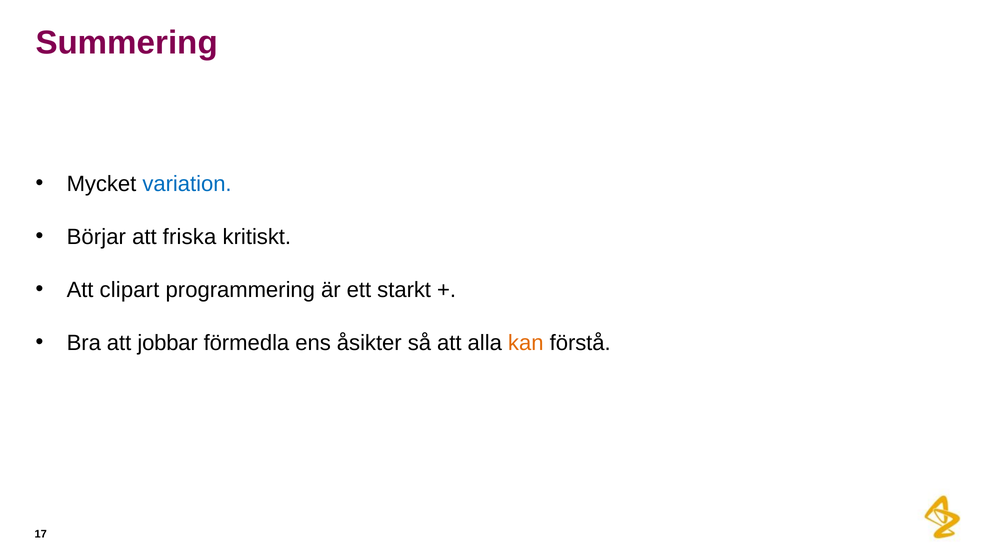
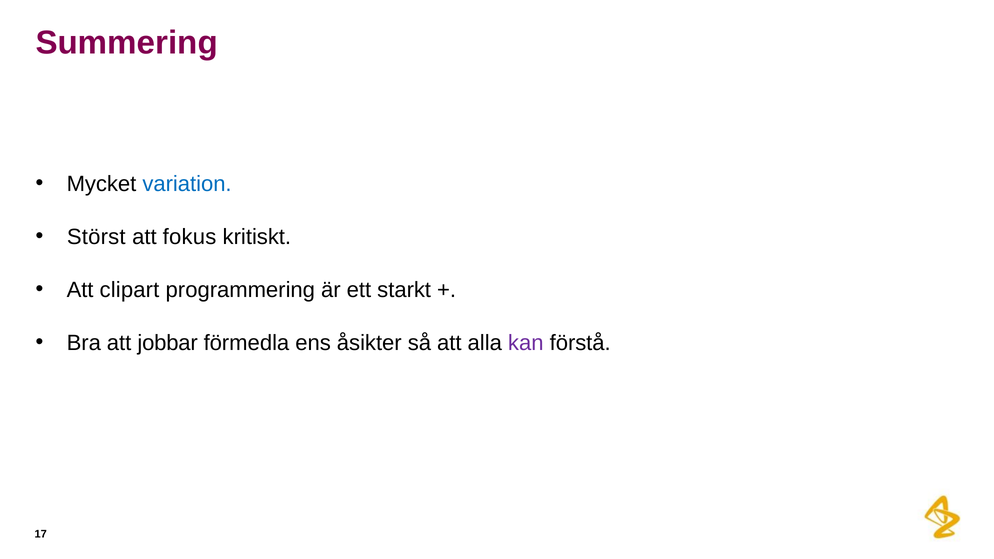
Börjar: Börjar -> Störst
friska: friska -> fokus
kan colour: orange -> purple
